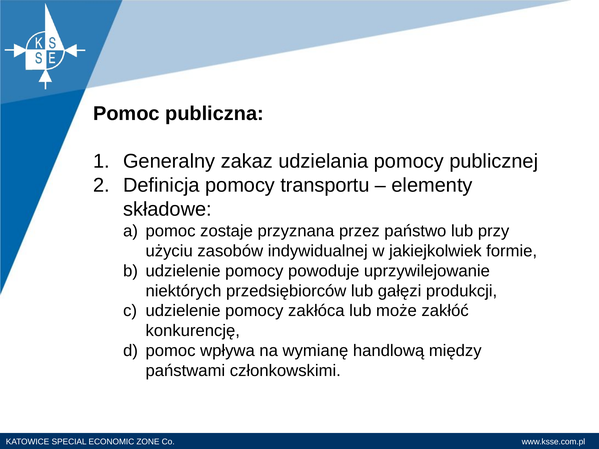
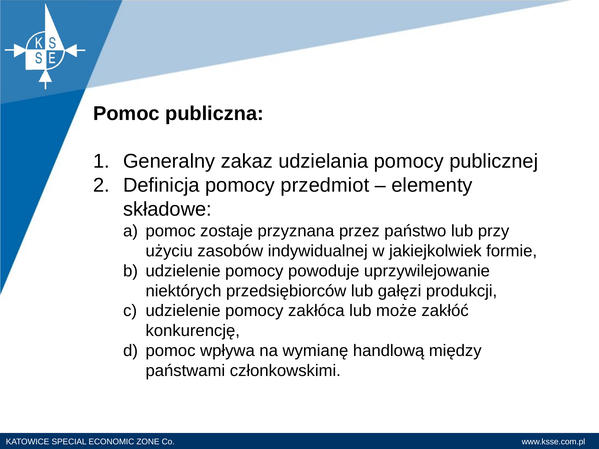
transportu: transportu -> przedmiot
